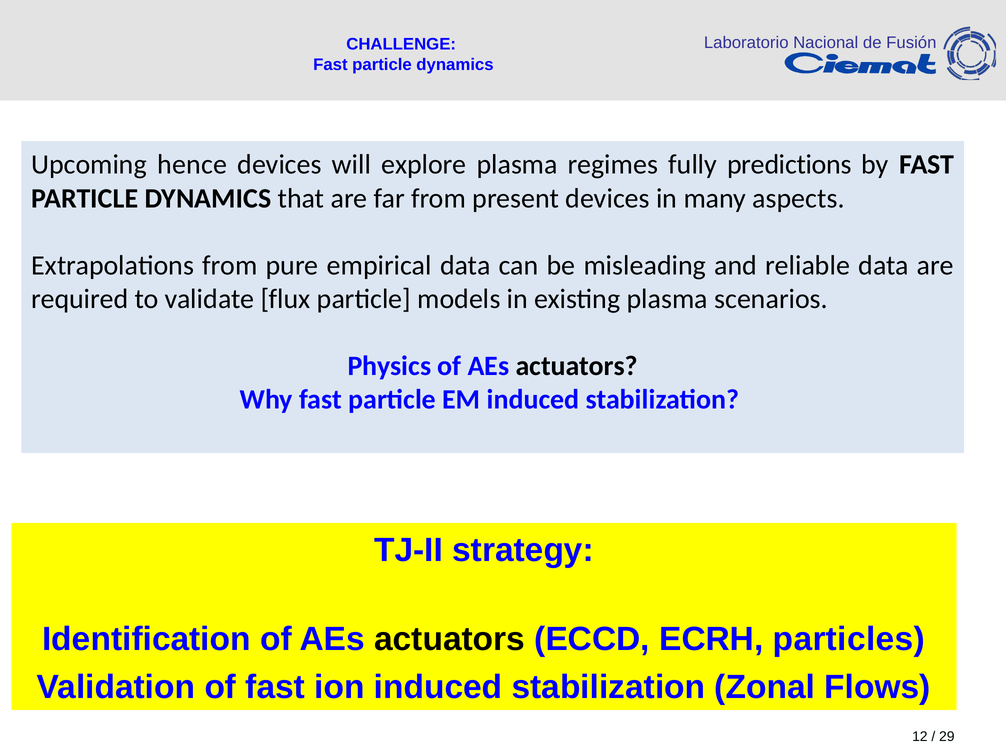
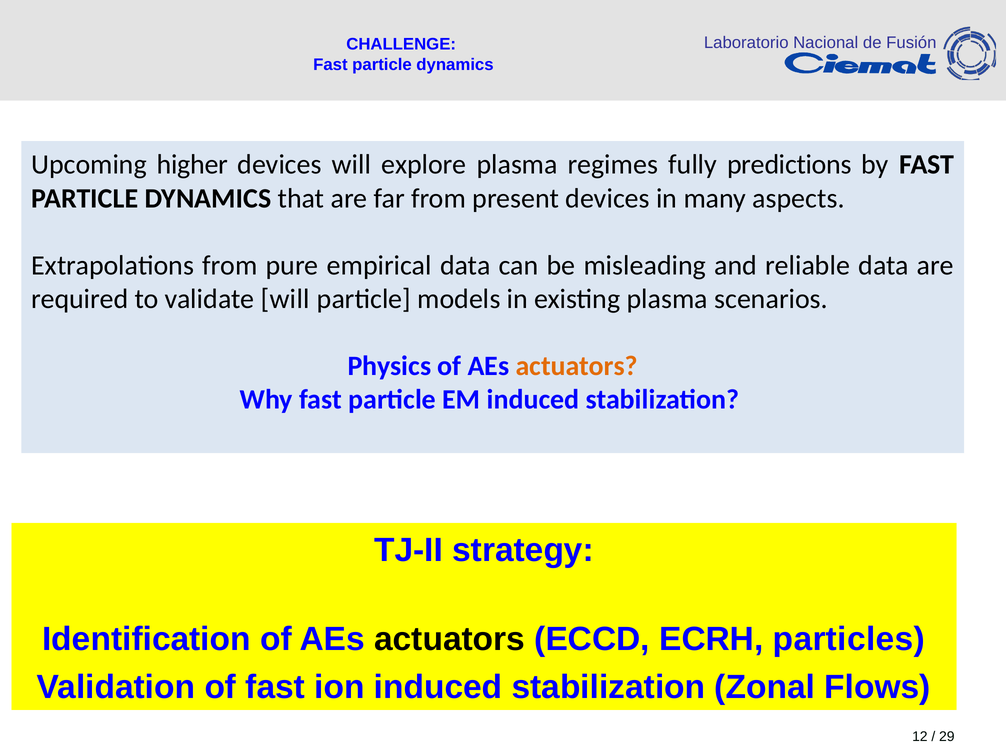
hence: hence -> higher
validate flux: flux -> will
actuators at (577, 366) colour: black -> orange
